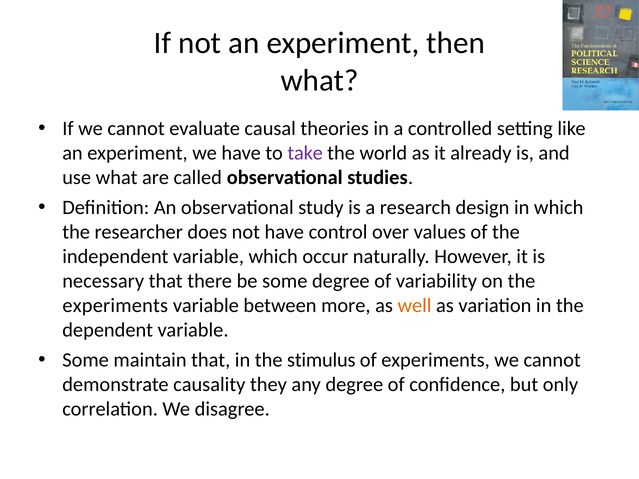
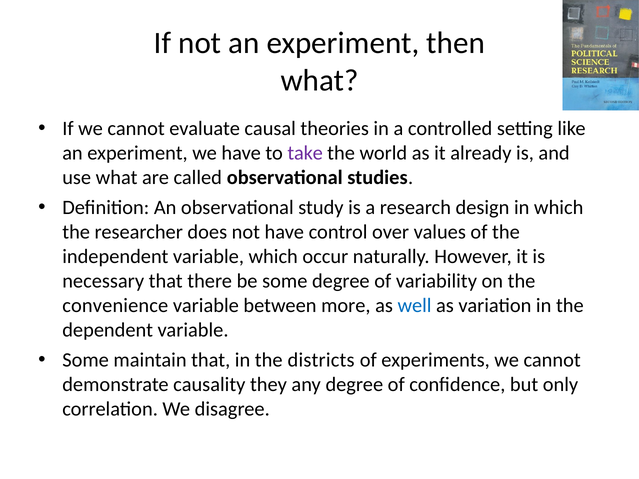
experiments at (115, 306): experiments -> convenience
well colour: orange -> blue
stimulus: stimulus -> districts
